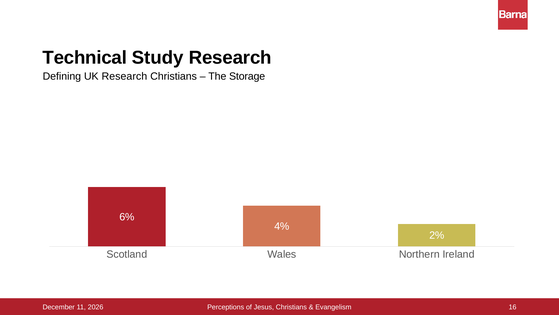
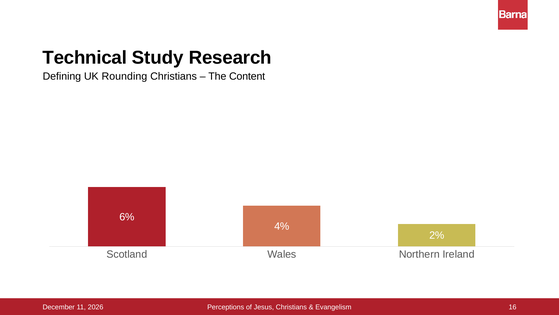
UK Research: Research -> Rounding
Storage: Storage -> Content
